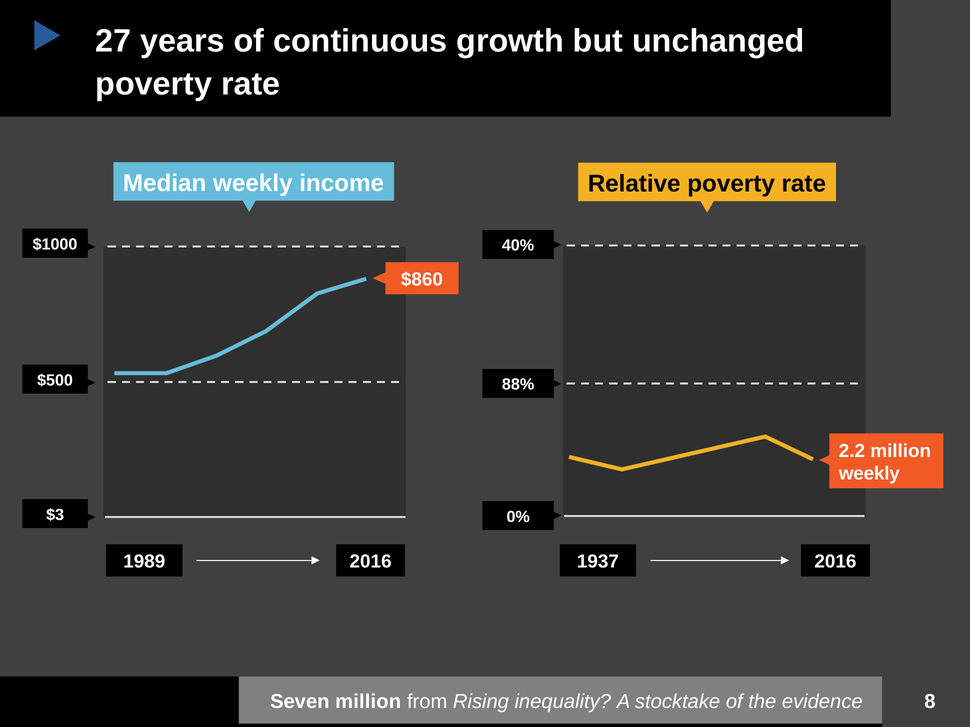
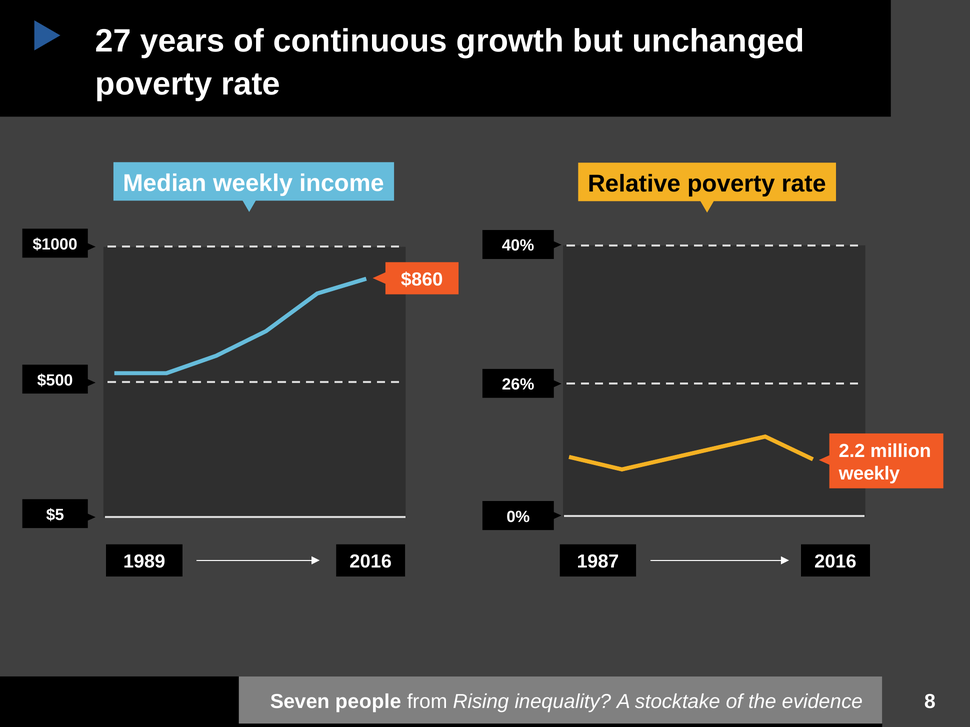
88%: 88% -> 26%
$3: $3 -> $5
1937: 1937 -> 1987
Seven million: million -> people
